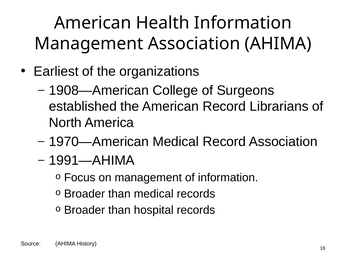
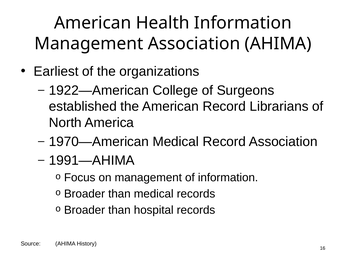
1908—American: 1908—American -> 1922—American
